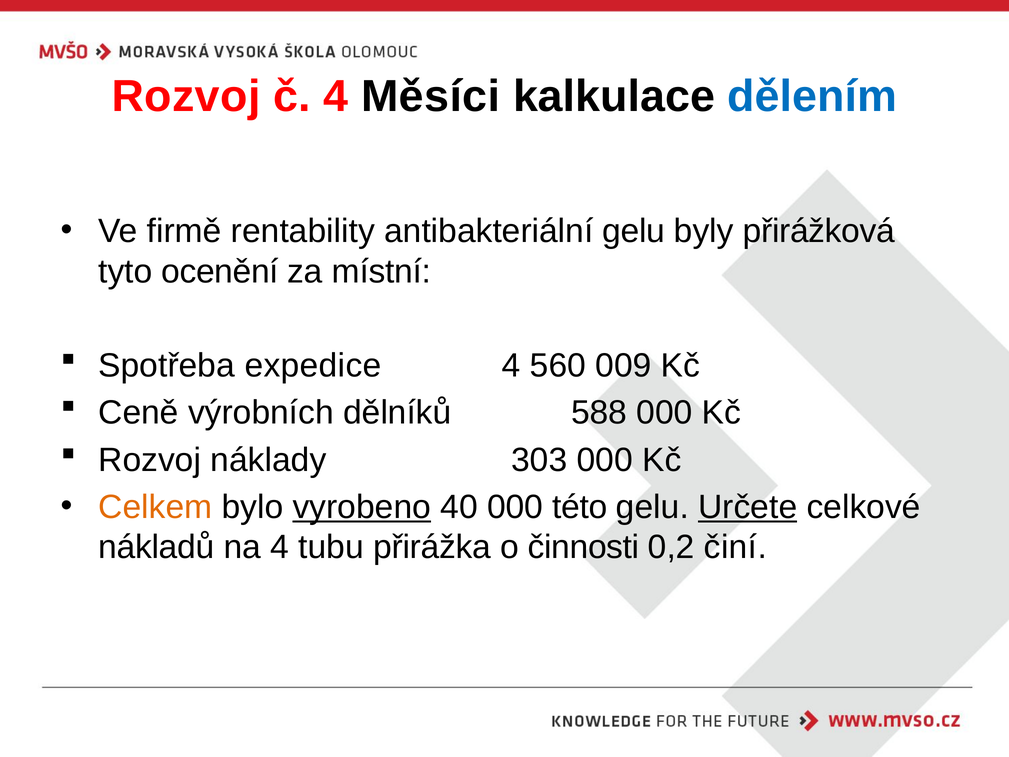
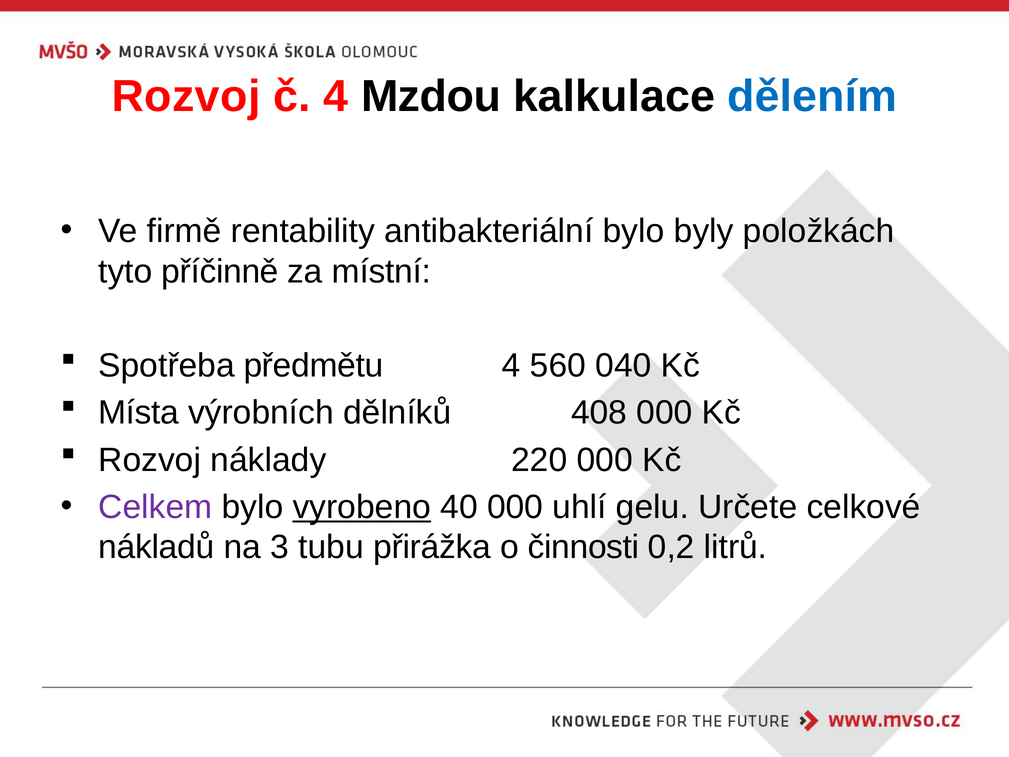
Měsíci: Měsíci -> Mzdou
antibakteriální gelu: gelu -> bylo
přirážková: přirážková -> položkách
ocenění: ocenění -> příčinně
expedice: expedice -> předmětu
009: 009 -> 040
Ceně: Ceně -> Místa
588: 588 -> 408
303: 303 -> 220
Celkem colour: orange -> purple
této: této -> uhlí
Určete underline: present -> none
na 4: 4 -> 3
činí: činí -> litrů
